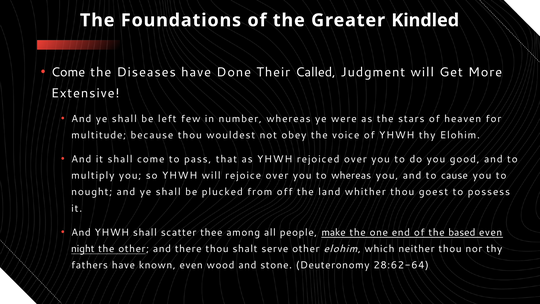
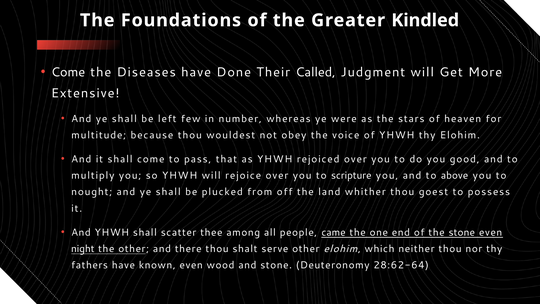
to whereas: whereas -> scripture
cause: cause -> above
make: make -> came
the based: based -> stone
